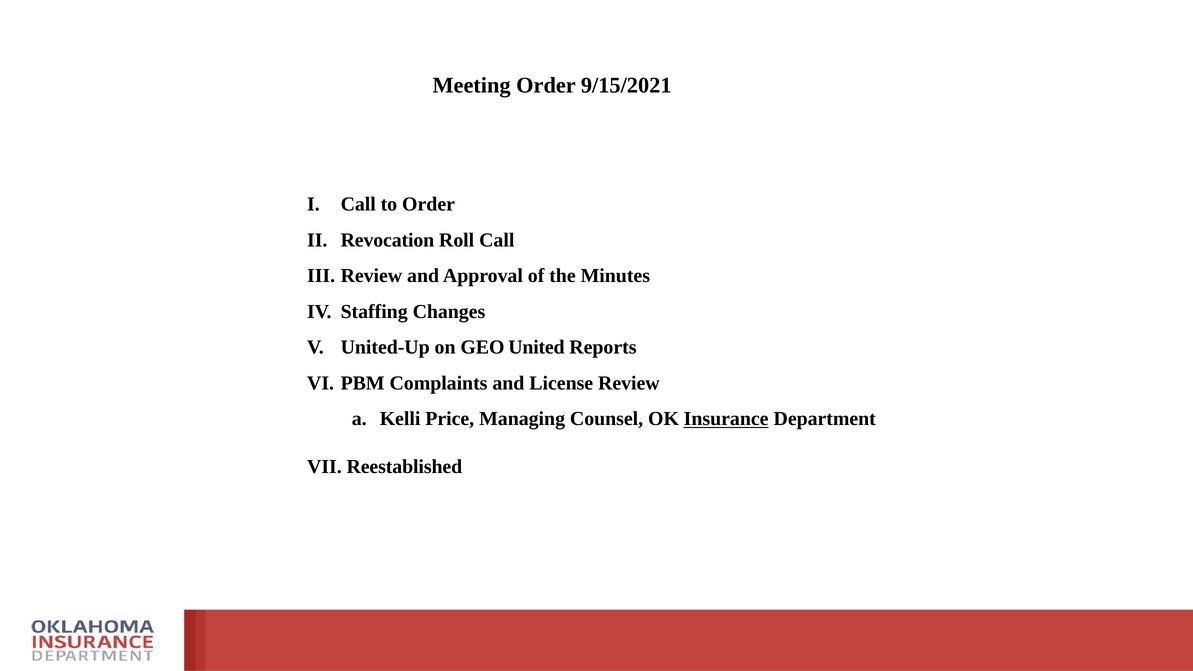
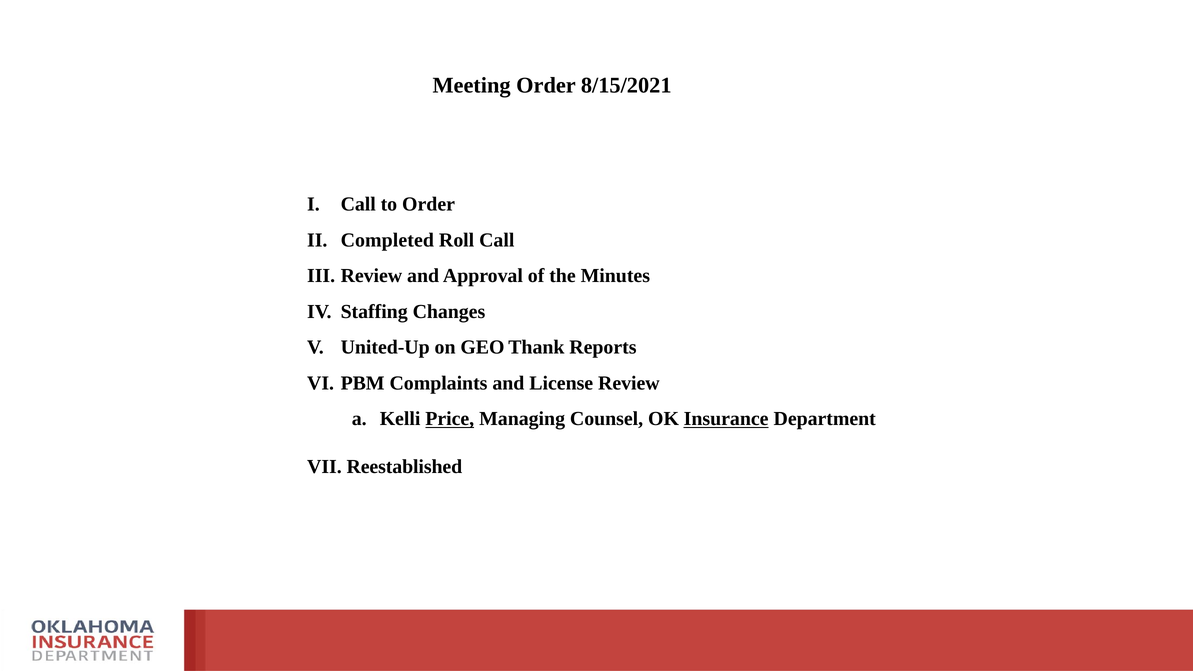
9/15/2021: 9/15/2021 -> 8/15/2021
Revocation: Revocation -> Completed
United: United -> Thank
Price underline: none -> present
